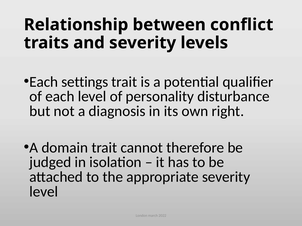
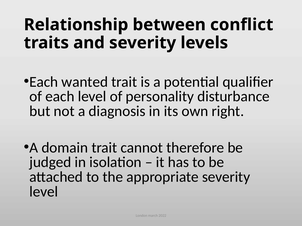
settings: settings -> wanted
